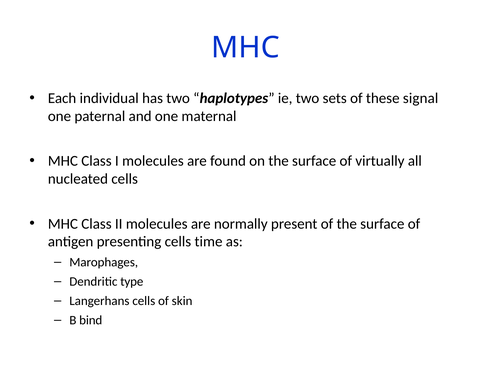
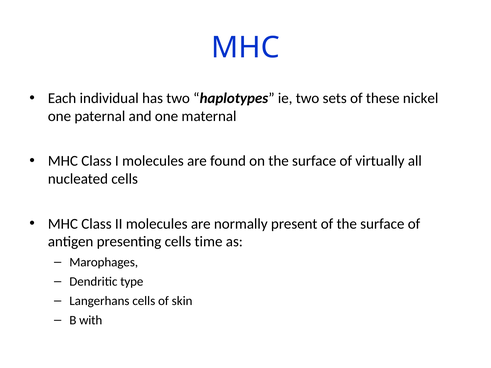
signal: signal -> nickel
bind: bind -> with
